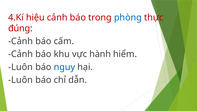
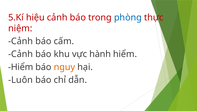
4.Kí: 4.Kí -> 5.Kí
đúng: đúng -> niệm
Luôn at (21, 67): Luôn -> Hiểm
nguy colour: blue -> orange
